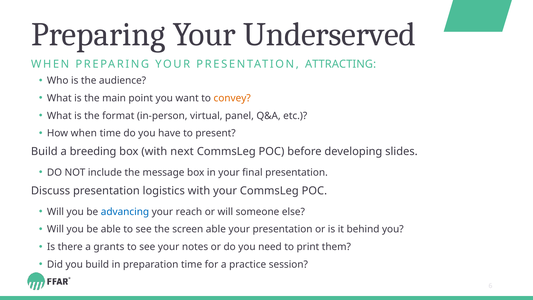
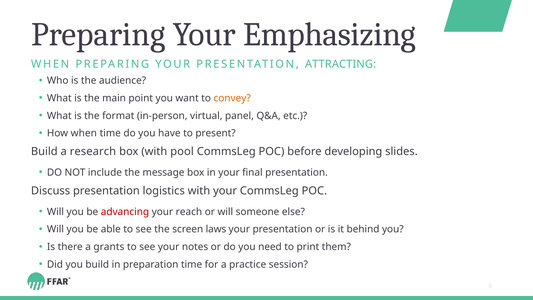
Underserved: Underserved -> Emphasizing
breeding: breeding -> research
next: next -> pool
advancing colour: blue -> red
screen able: able -> laws
